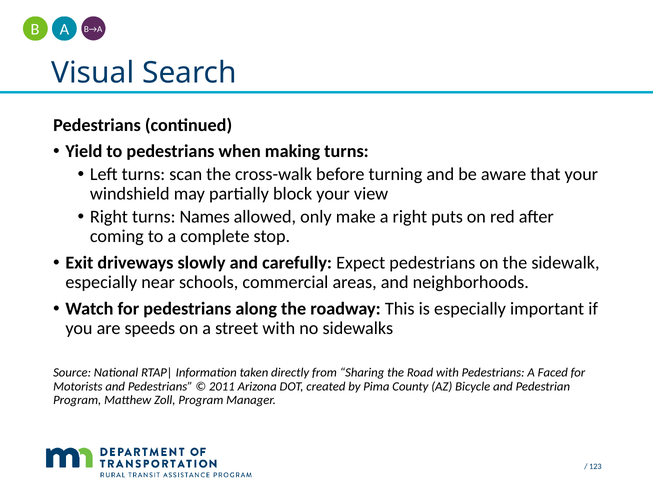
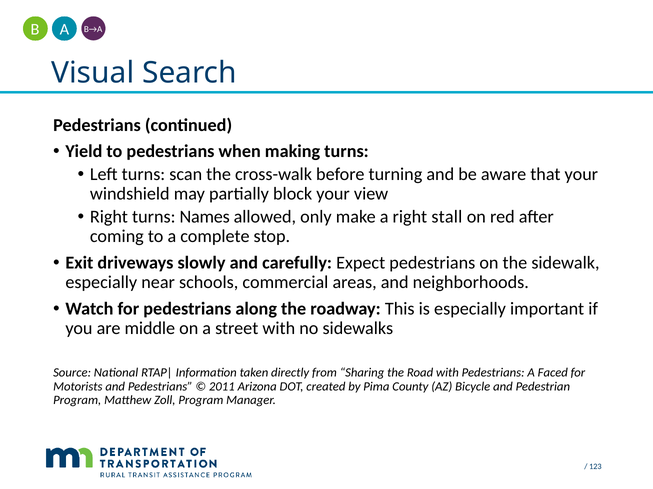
puts: puts -> stall
speeds: speeds -> middle
